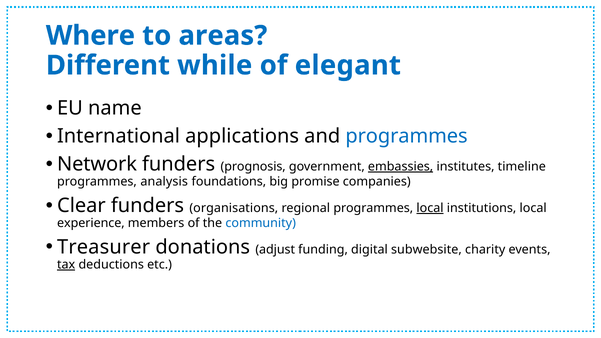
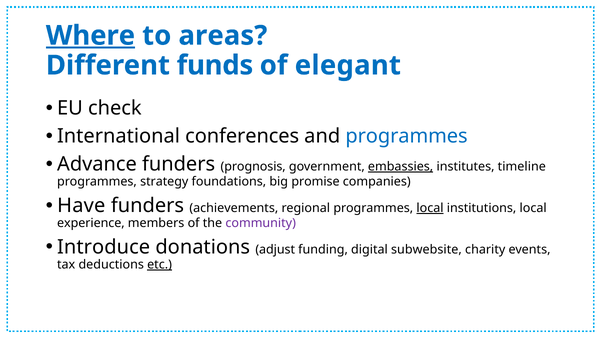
Where underline: none -> present
while: while -> funds
name: name -> check
applications: applications -> conferences
Network: Network -> Advance
analysis: analysis -> strategy
Clear: Clear -> Have
organisations: organisations -> achievements
community colour: blue -> purple
Treasurer: Treasurer -> Introduce
tax underline: present -> none
etc underline: none -> present
